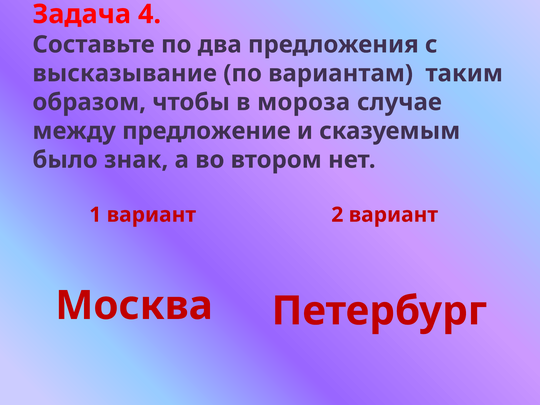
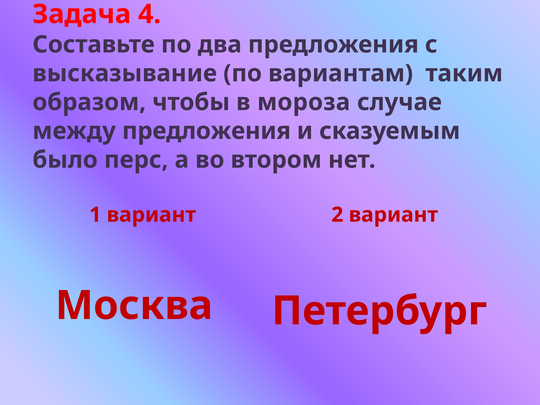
между предложение: предложение -> предложения
знак: знак -> перс
